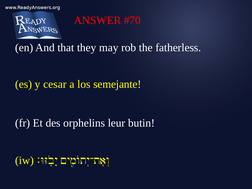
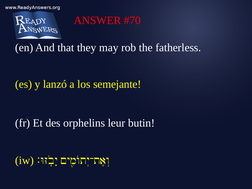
cesar: cesar -> lanzó
